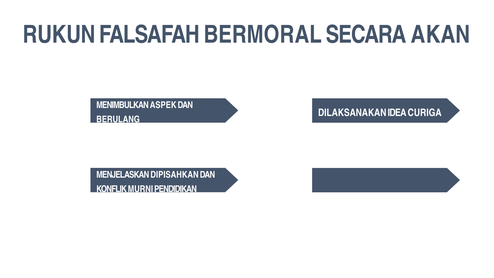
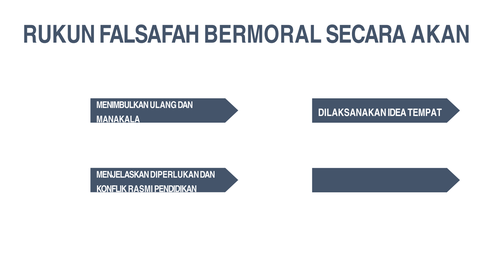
ASPEK: ASPEK -> ULANG
CURIGA: CURIGA -> TEMPAT
BERULANG: BERULANG -> MANAKALA
DIPISAHKAN: DIPISAHKAN -> DIPERLUKAN
MURNI: MURNI -> RASMI
